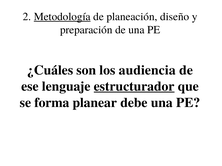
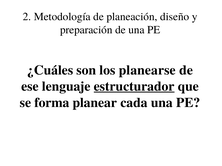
Metodología underline: present -> none
audiencia: audiencia -> planearse
debe: debe -> cada
